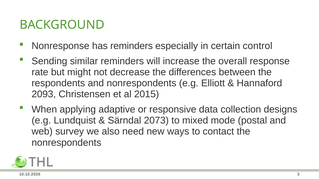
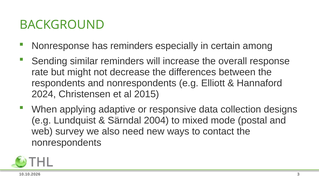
control: control -> among
2093: 2093 -> 2024
2073: 2073 -> 2004
